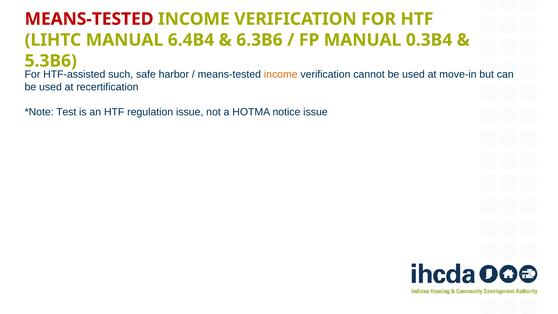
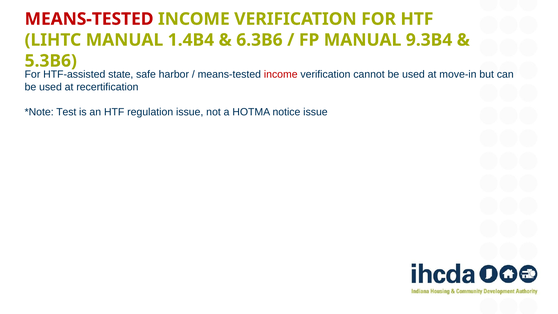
6.4B4: 6.4B4 -> 1.4B4
0.3B4: 0.3B4 -> 9.3B4
such: such -> state
income at (281, 74) colour: orange -> red
